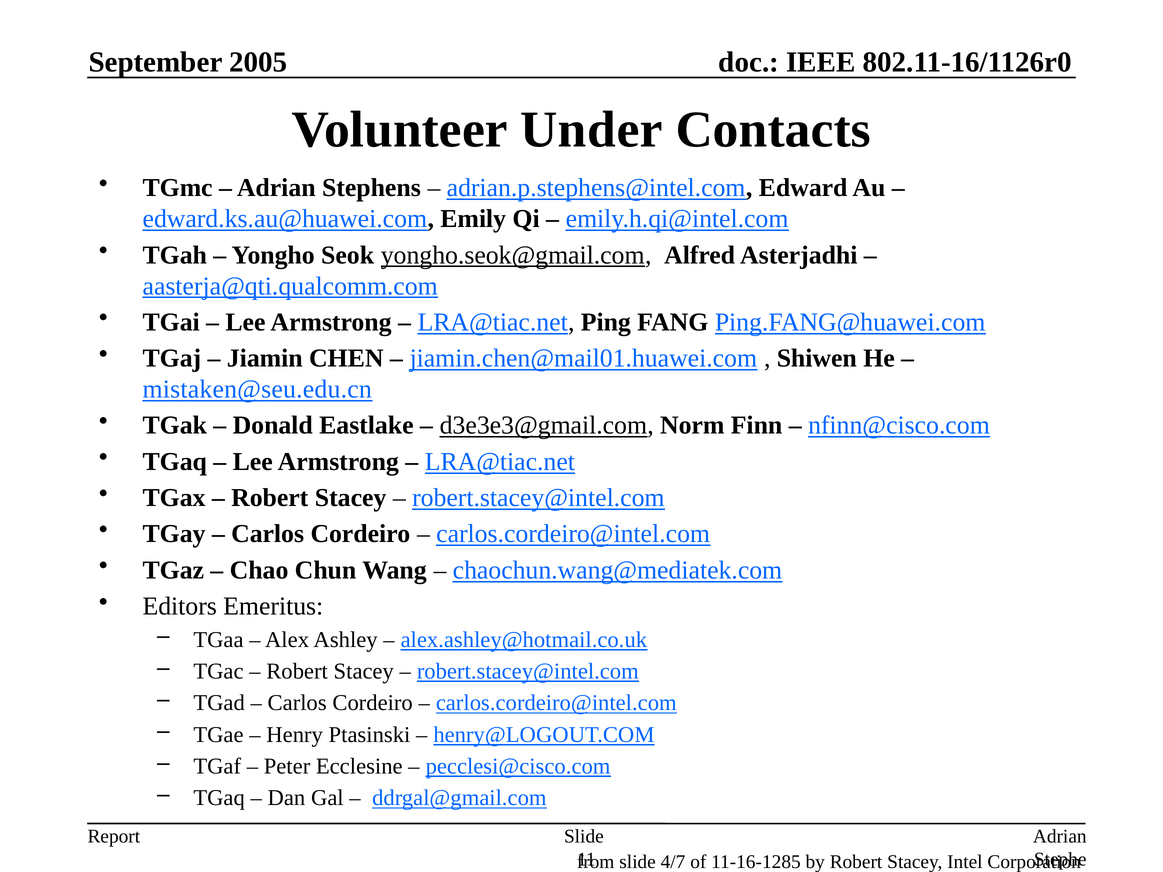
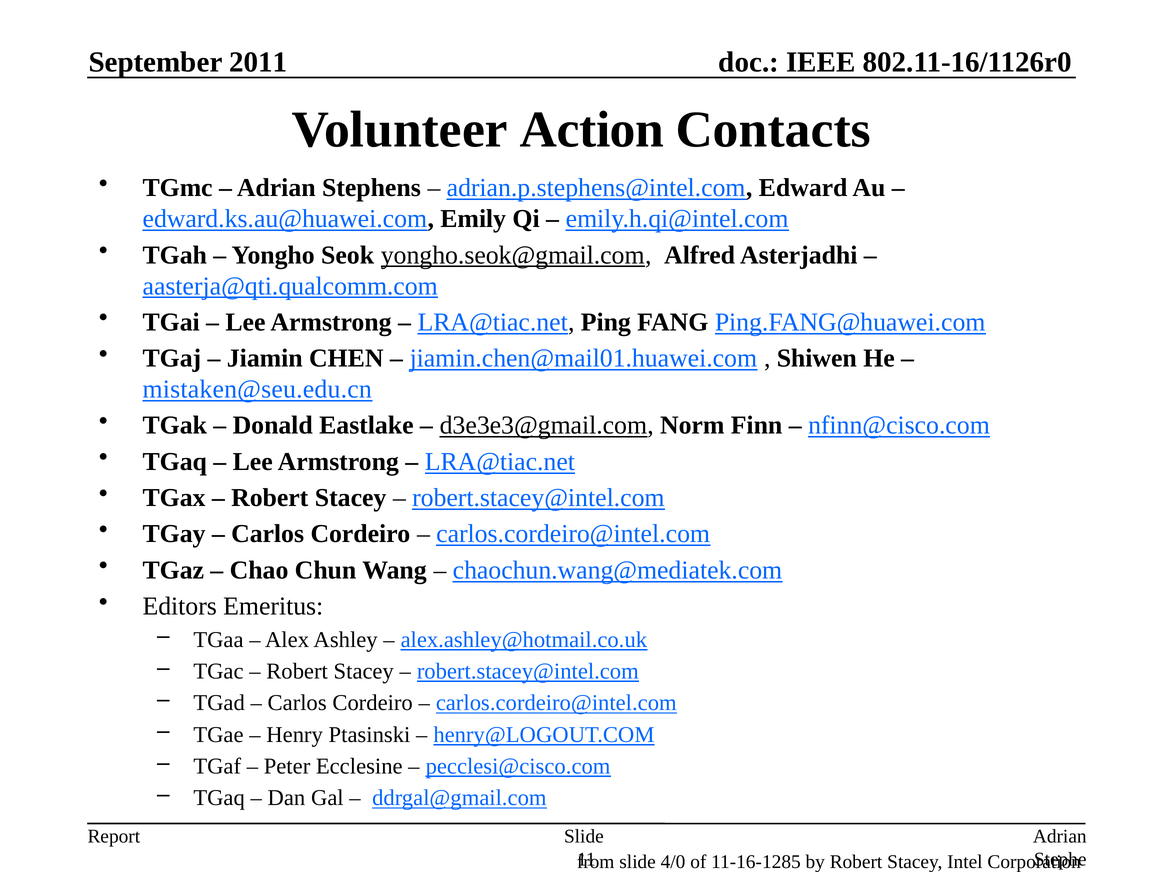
2005: 2005 -> 2011
Under: Under -> Action
4/7: 4/7 -> 4/0
